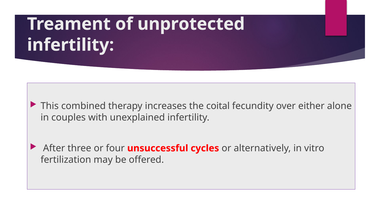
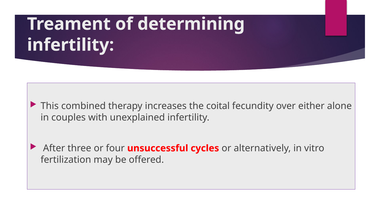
unprotected: unprotected -> determining
